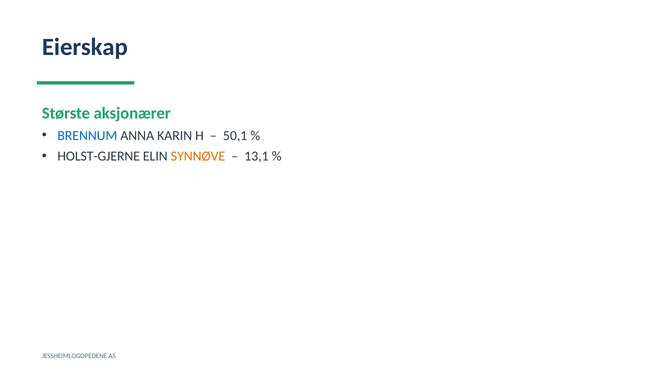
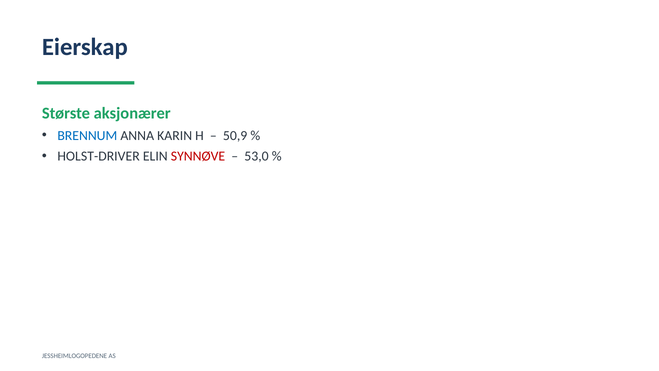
50,1: 50,1 -> 50,9
HOLST-GJERNE: HOLST-GJERNE -> HOLST-DRIVER
SYNNØVE colour: orange -> red
13,1: 13,1 -> 53,0
